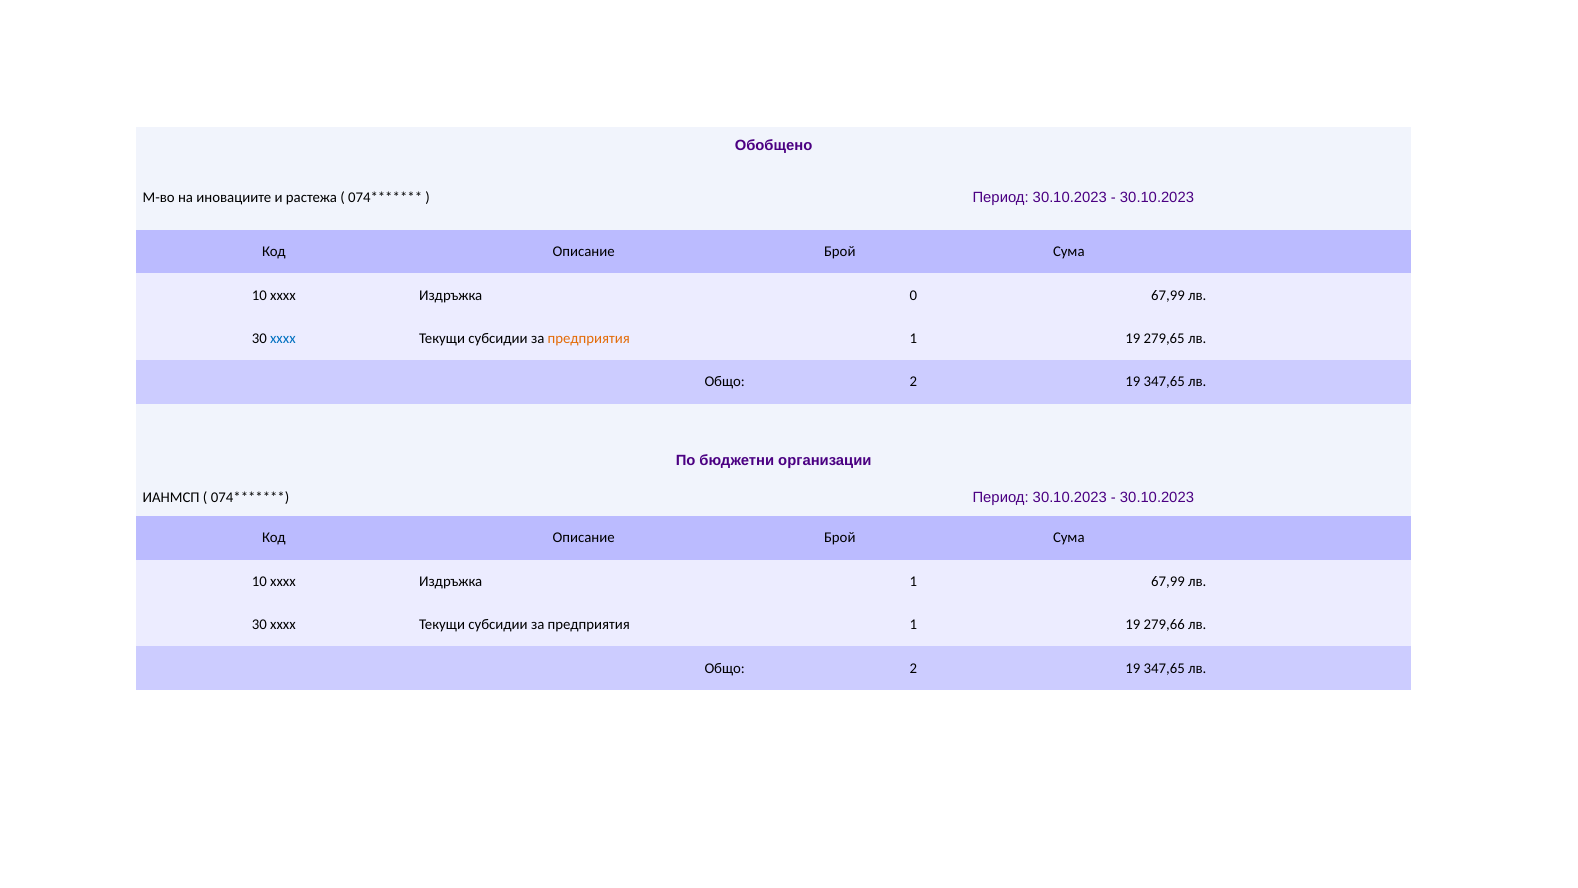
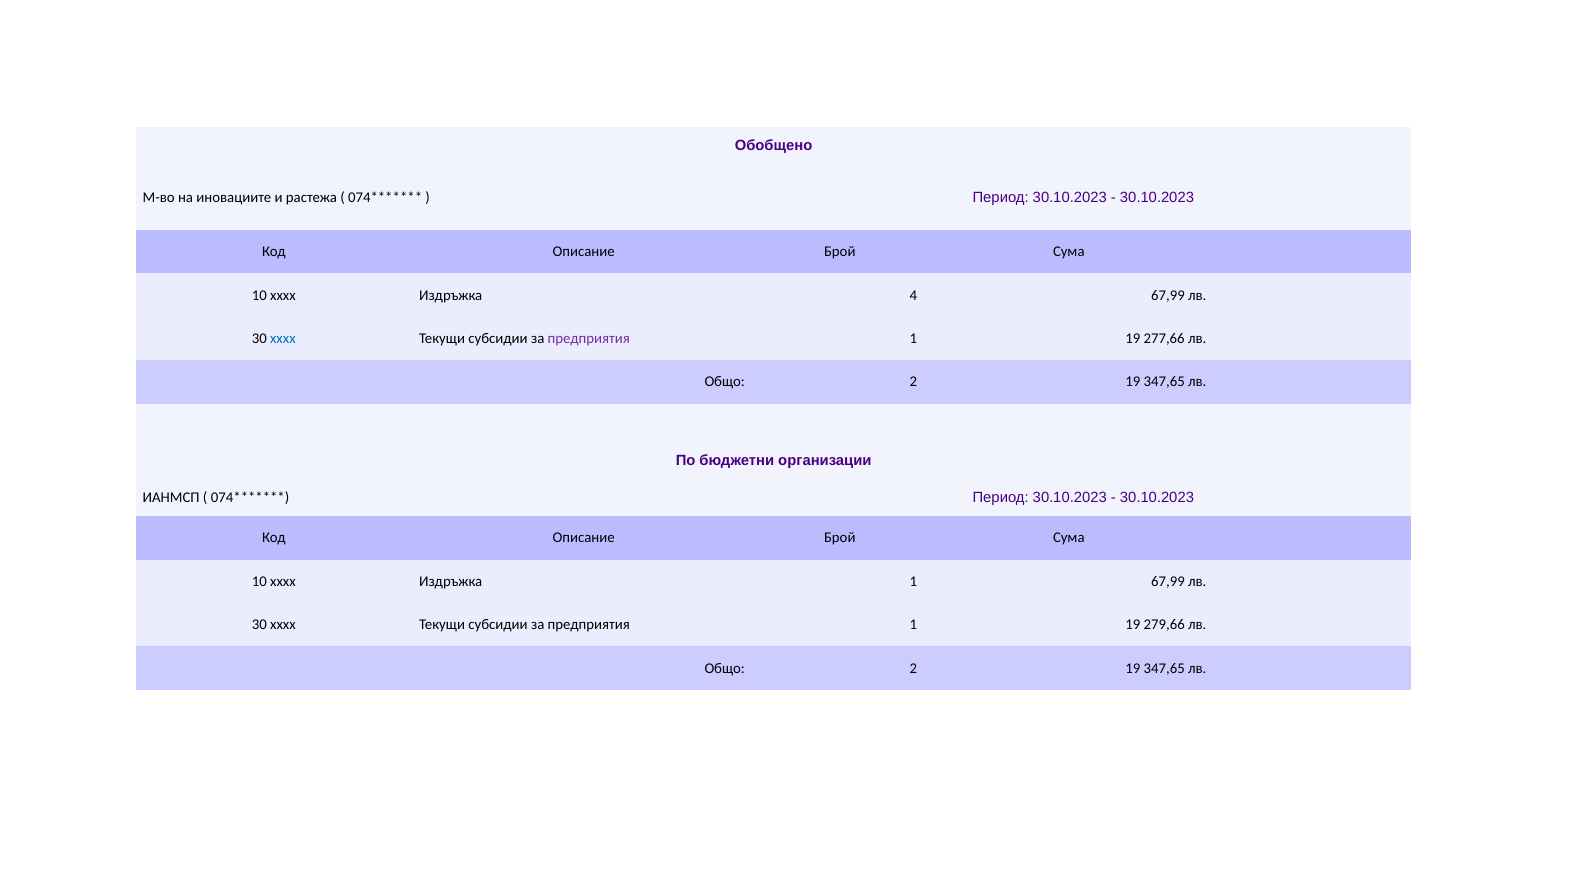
0: 0 -> 4
предприятия at (589, 339) colour: orange -> purple
279,65: 279,65 -> 277,66
